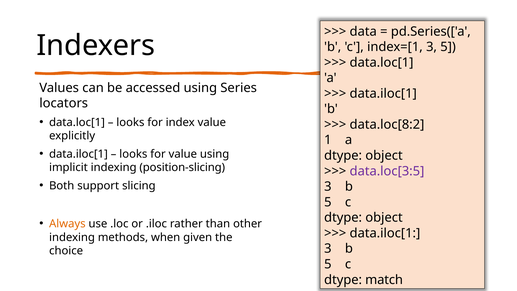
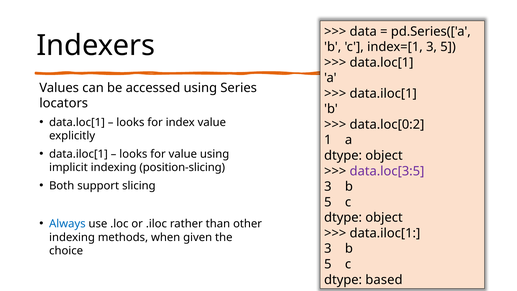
data.loc[8:2: data.loc[8:2 -> data.loc[0:2
Always colour: orange -> blue
match: match -> based
